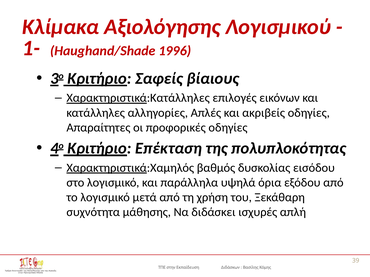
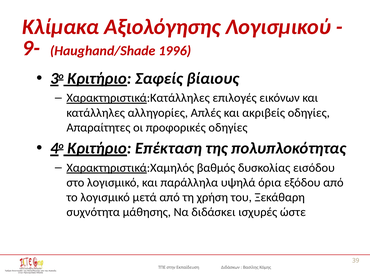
1-: 1- -> 9-
απλή: απλή -> ώστε
